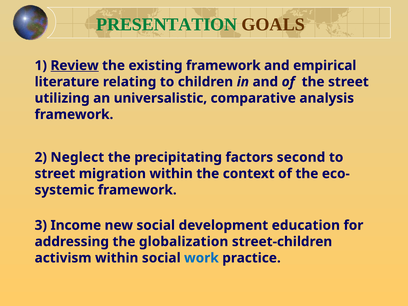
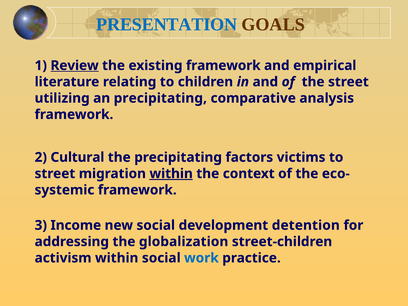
PRESENTATION colour: green -> blue
an universalistic: universalistic -> precipitating
Neglect: Neglect -> Cultural
second: second -> victims
within at (171, 174) underline: none -> present
education: education -> detention
